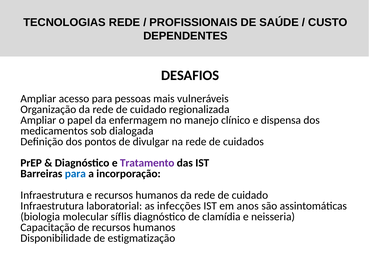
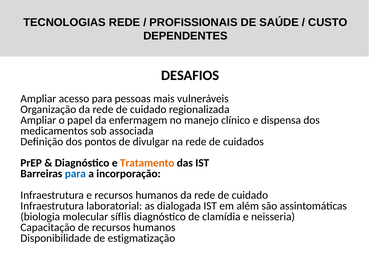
dialogada: dialogada -> associada
Tratamento colour: purple -> orange
infecções: infecções -> dialogada
anos: anos -> além
